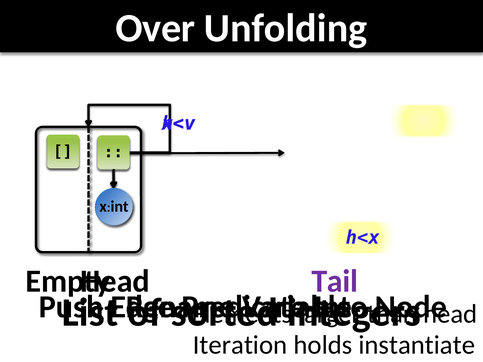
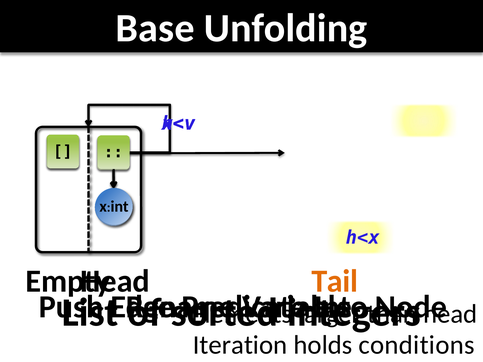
Over: Over -> Base
Tail colour: purple -> orange
instantiate: instantiate -> conditions
